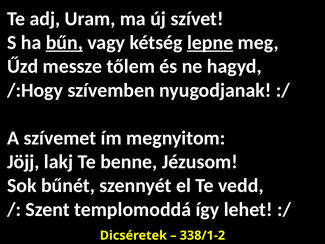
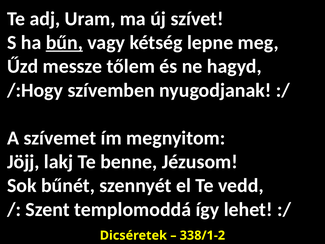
lepne underline: present -> none
